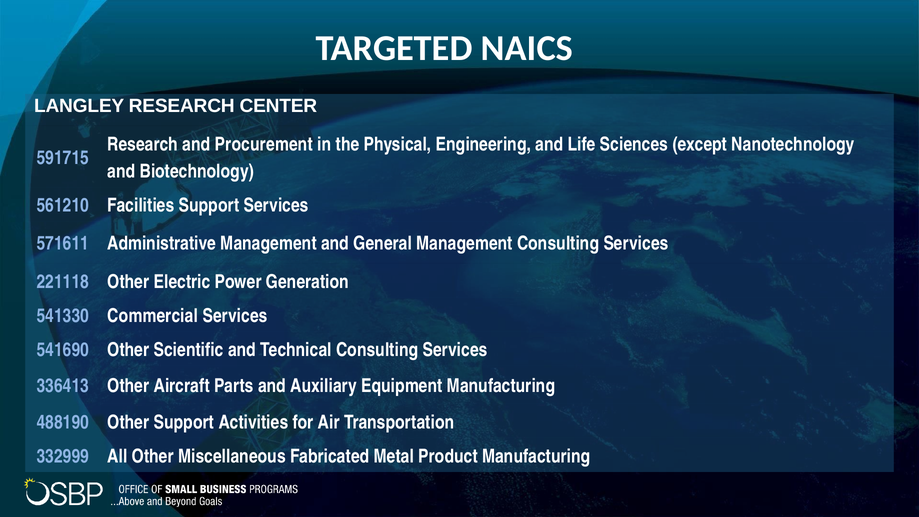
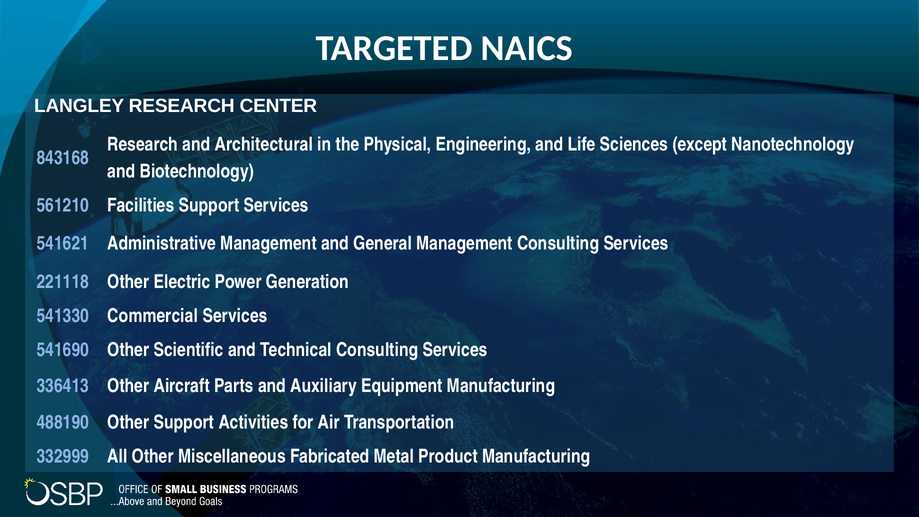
Procurement: Procurement -> Architectural
591715: 591715 -> 843168
571611: 571611 -> 541621
